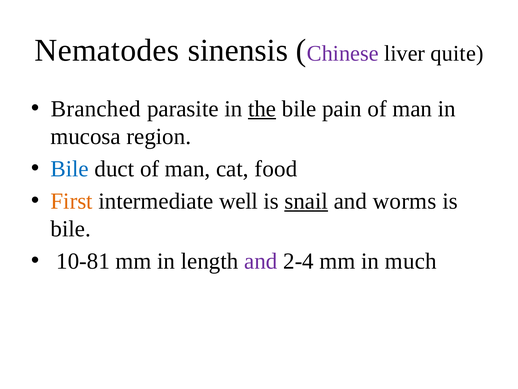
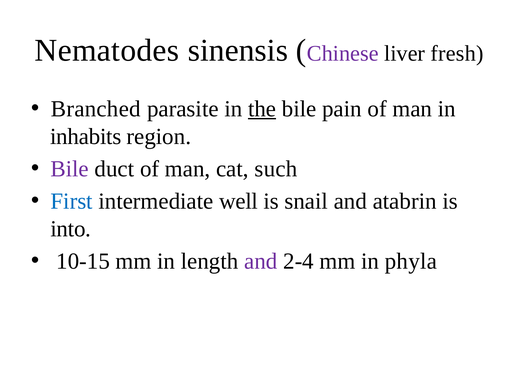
quite: quite -> fresh
mucosa: mucosa -> inhabits
Bile at (70, 169) colour: blue -> purple
food: food -> such
First colour: orange -> blue
snail underline: present -> none
worms: worms -> atabrin
bile at (71, 229): bile -> into
10-81: 10-81 -> 10-15
much: much -> phyla
